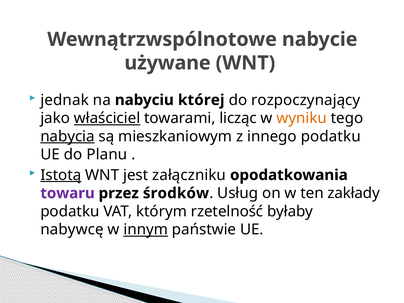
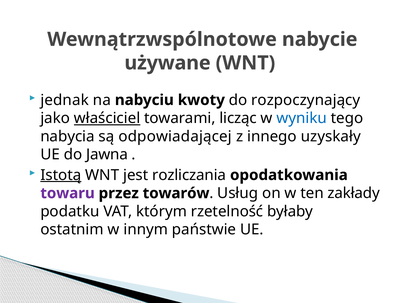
której: której -> kwoty
wyniku colour: orange -> blue
nabycia underline: present -> none
mieszkaniowym: mieszkaniowym -> odpowiadającej
innego podatku: podatku -> uzyskały
Planu: Planu -> Jawna
załączniku: załączniku -> rozliczania
środków: środków -> towarów
nabywcę: nabywcę -> ostatnim
innym underline: present -> none
